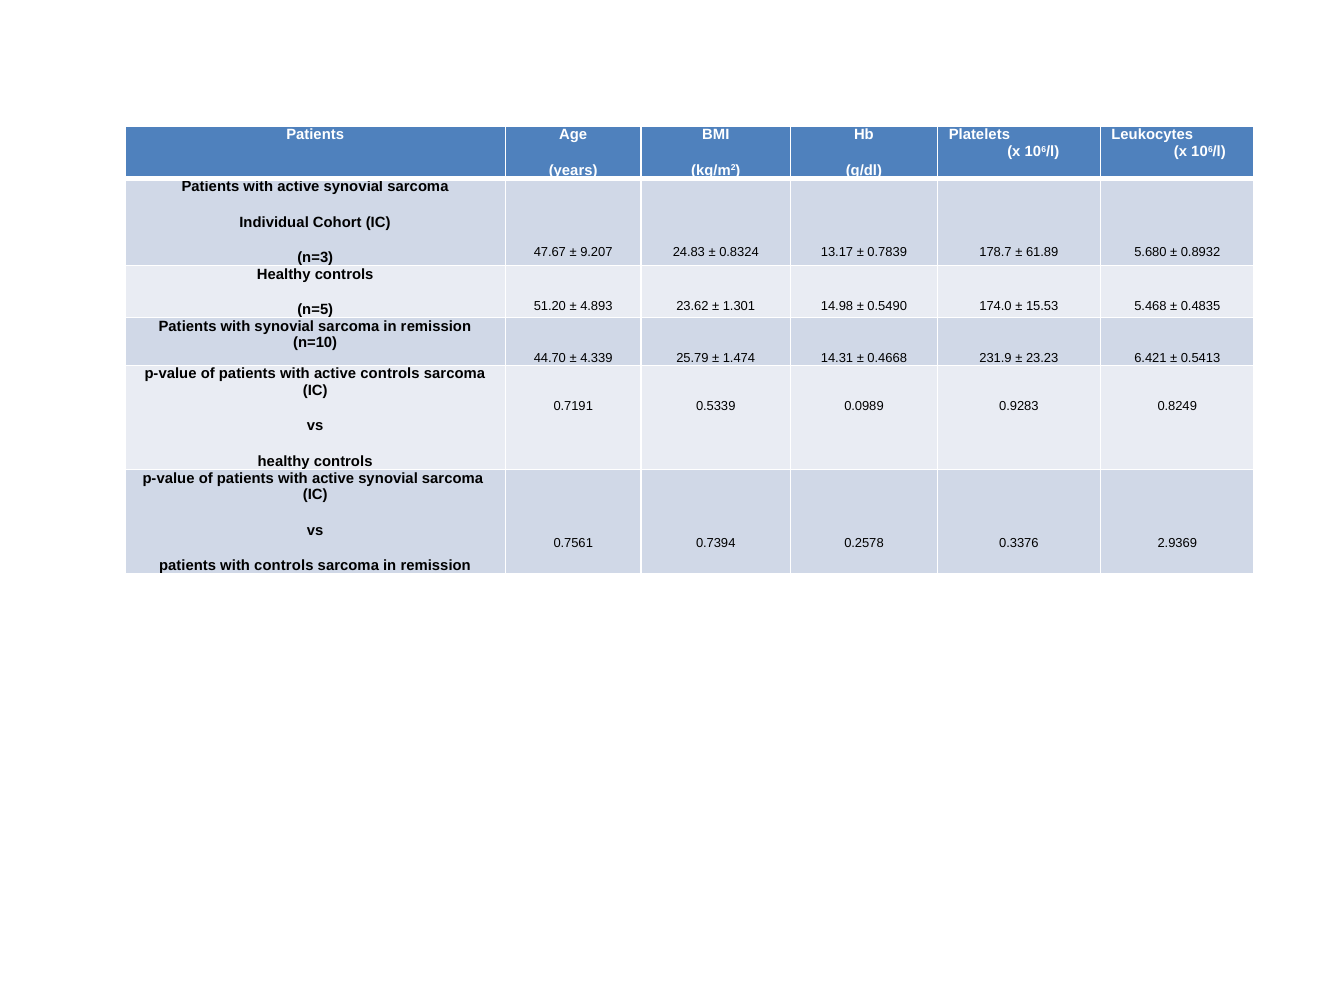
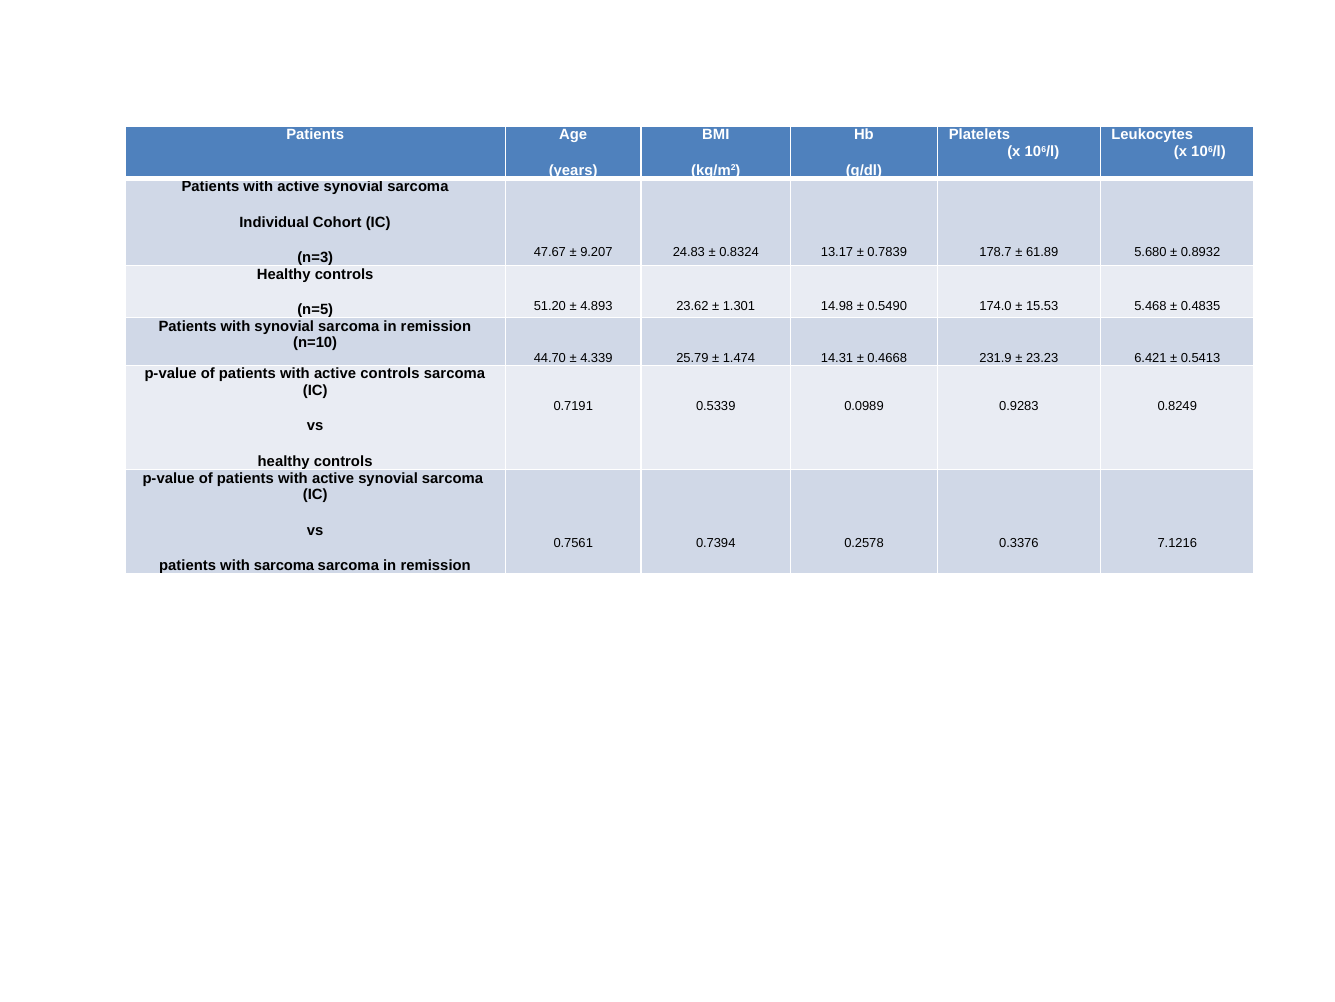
2.9369: 2.9369 -> 7.1216
with controls: controls -> sarcoma
